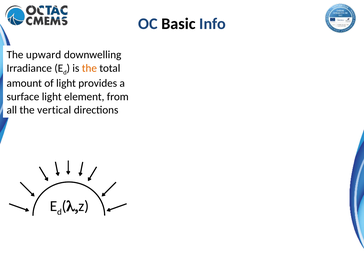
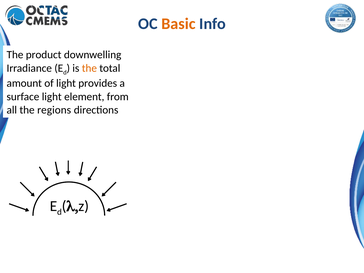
Basic colour: black -> orange
upward: upward -> product
vertical: vertical -> regions
